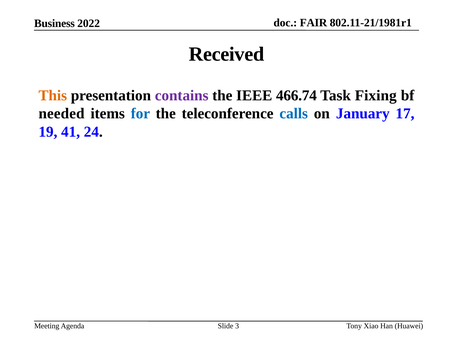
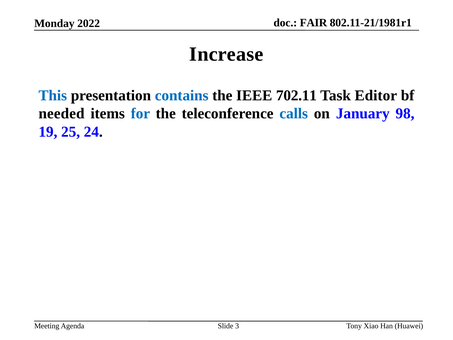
Business: Business -> Monday
Received: Received -> Increase
This colour: orange -> blue
contains colour: purple -> blue
466.74: 466.74 -> 702.11
Fixing: Fixing -> Editor
17: 17 -> 98
41: 41 -> 25
